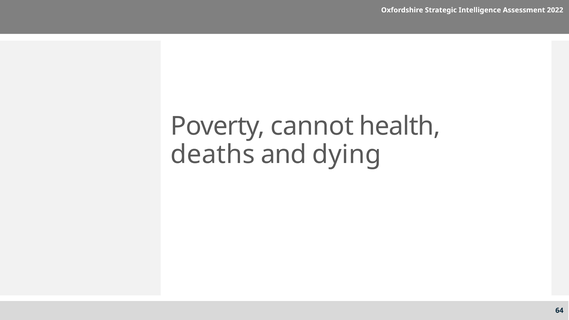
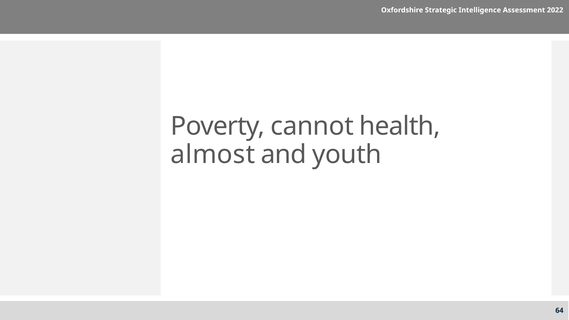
deaths: deaths -> almost
dying: dying -> youth
